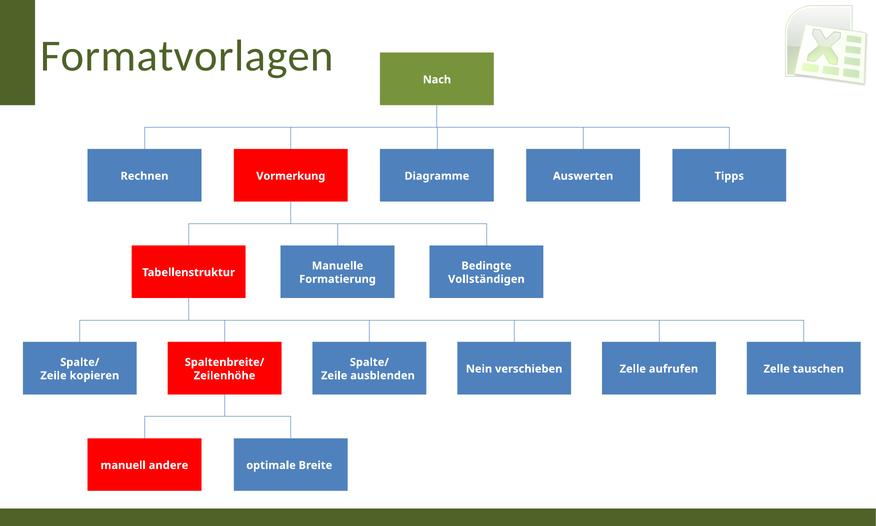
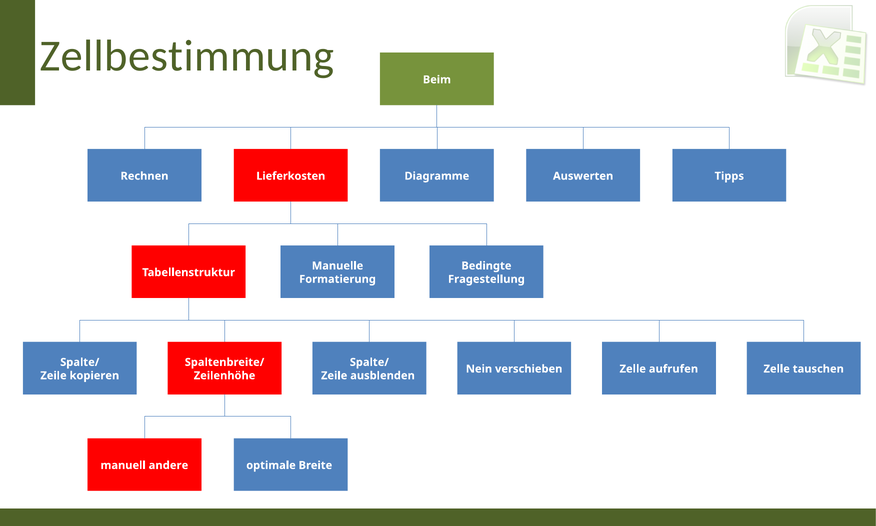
Formatvorlagen: Formatvorlagen -> Zellbestimmung
Nach: Nach -> Beim
Vormerkung: Vormerkung -> Lieferkosten
Vollständigen: Vollständigen -> Fragestellung
